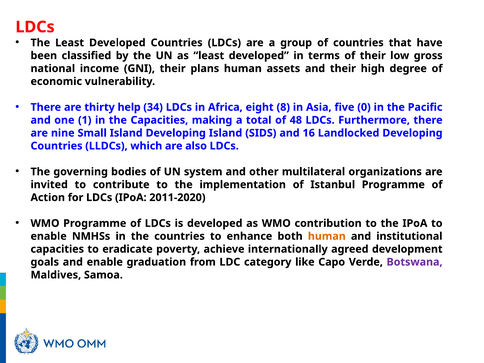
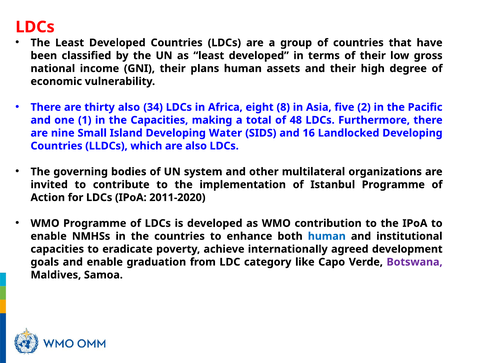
thirty help: help -> also
0: 0 -> 2
Developing Island: Island -> Water
human at (327, 236) colour: orange -> blue
